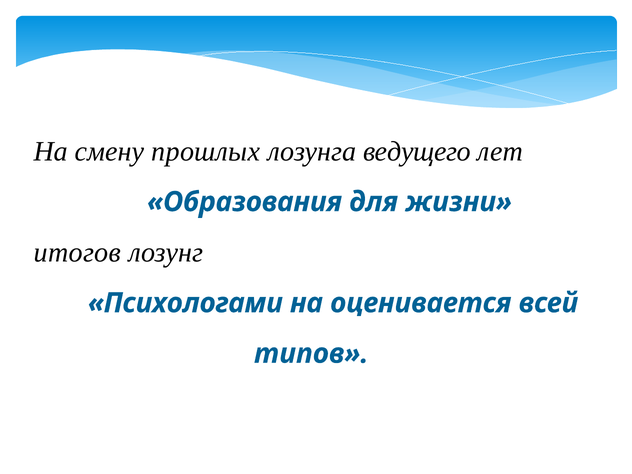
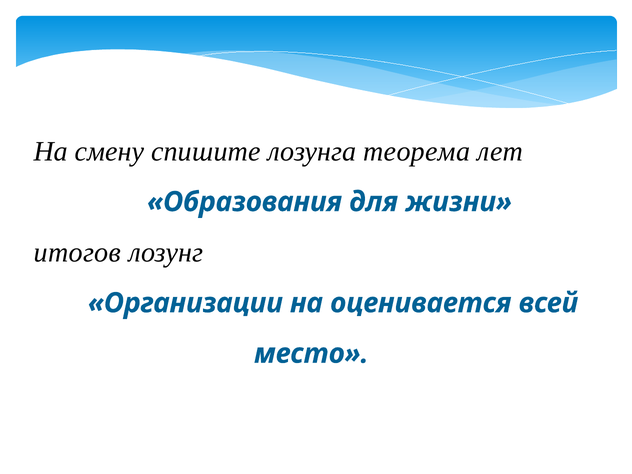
прошлых: прошлых -> спишите
ведущего: ведущего -> теорема
Психологами: Психологами -> Организации
типов: типов -> место
